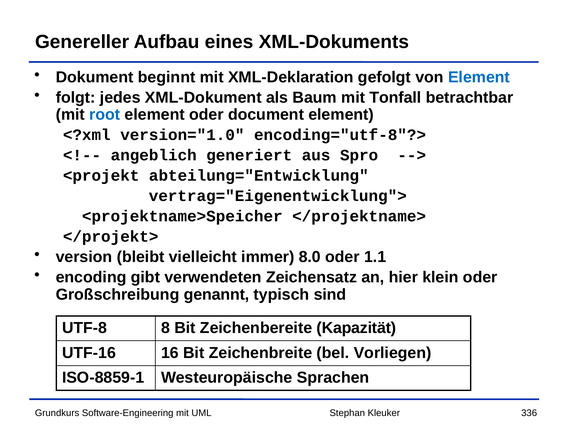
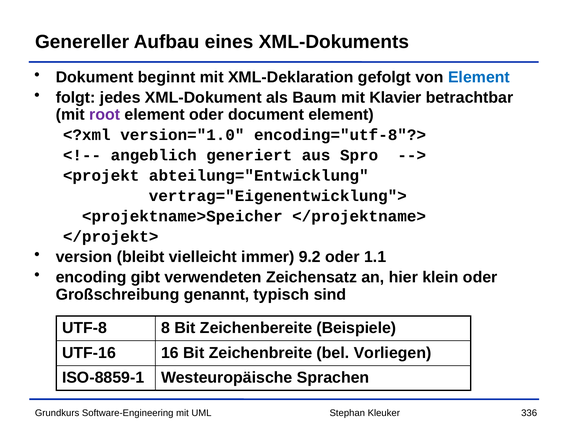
Tonfall: Tonfall -> Klavier
root colour: blue -> purple
8.0: 8.0 -> 9.2
Kapazität: Kapazität -> Beispiele
